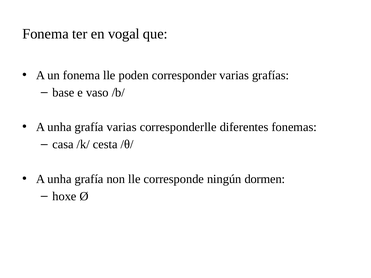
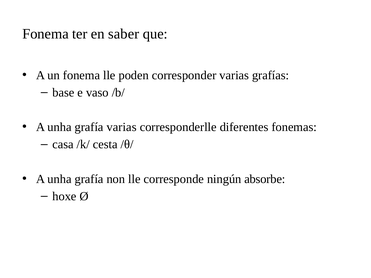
vogal: vogal -> saber
dormen: dormen -> absorbe
